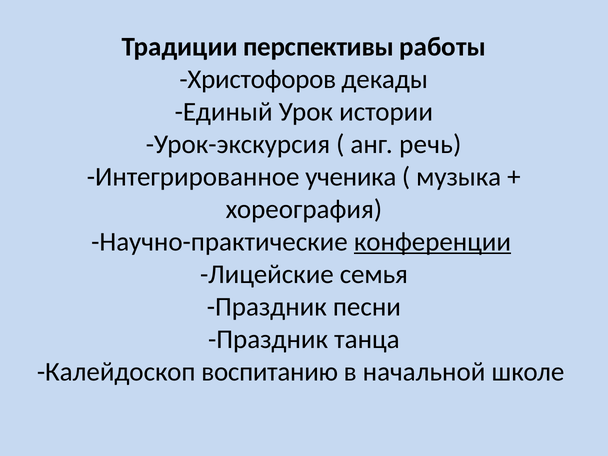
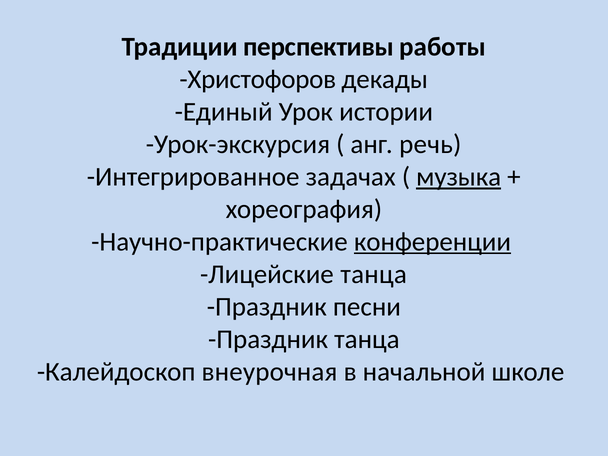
ученика: ученика -> задачах
музыка underline: none -> present
Лицейские семья: семья -> танца
воспитанию: воспитанию -> внеурочная
